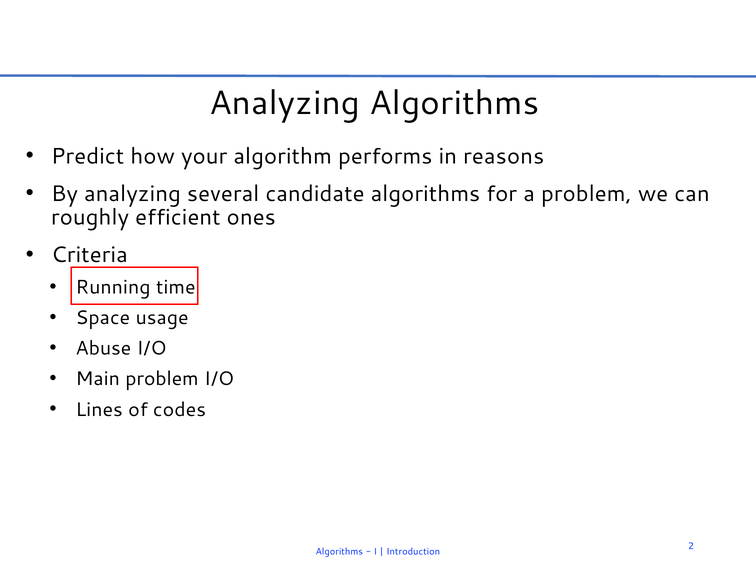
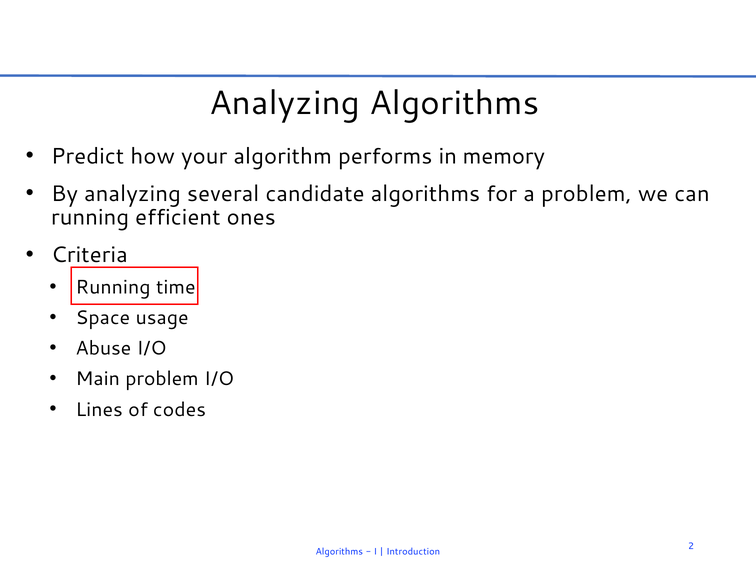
reasons: reasons -> memory
roughly at (90, 217): roughly -> running
